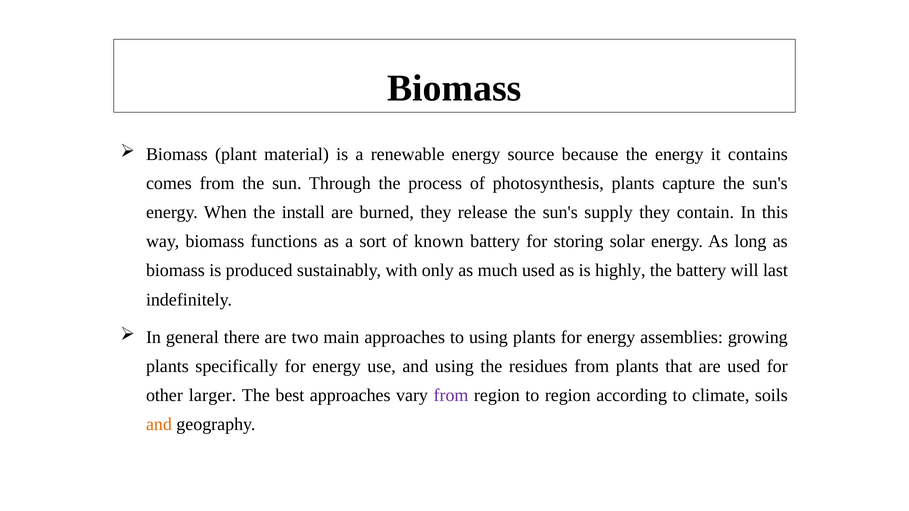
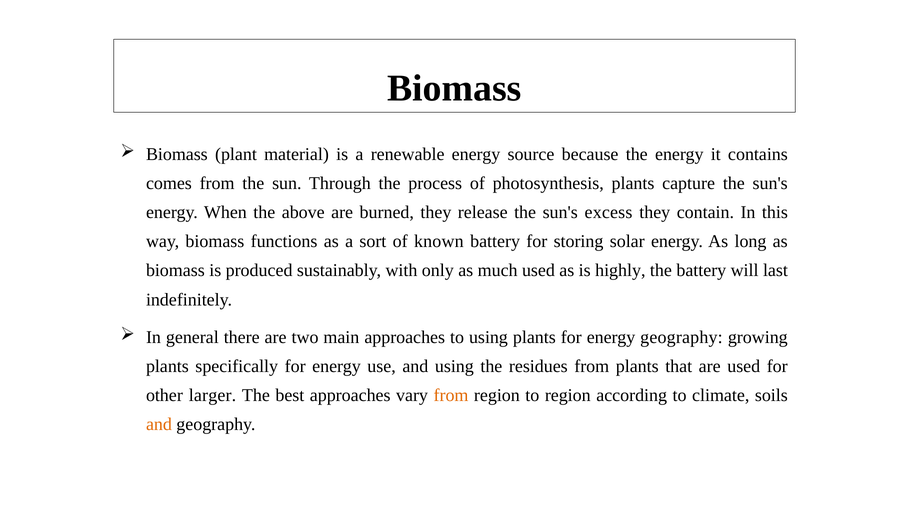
install: install -> above
supply: supply -> excess
energy assemblies: assemblies -> geography
from at (451, 396) colour: purple -> orange
